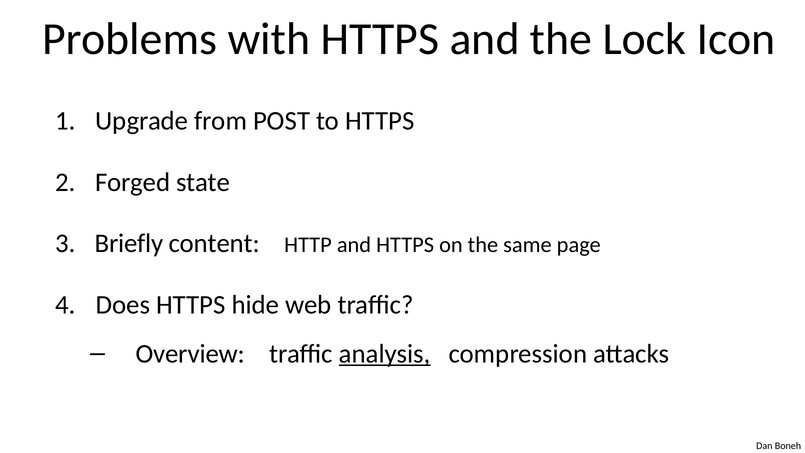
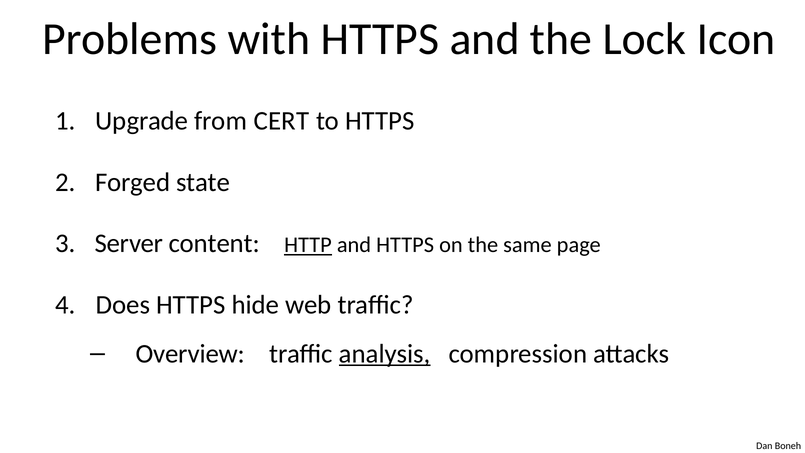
POST: POST -> CERT
Briefly: Briefly -> Server
HTTP underline: none -> present
